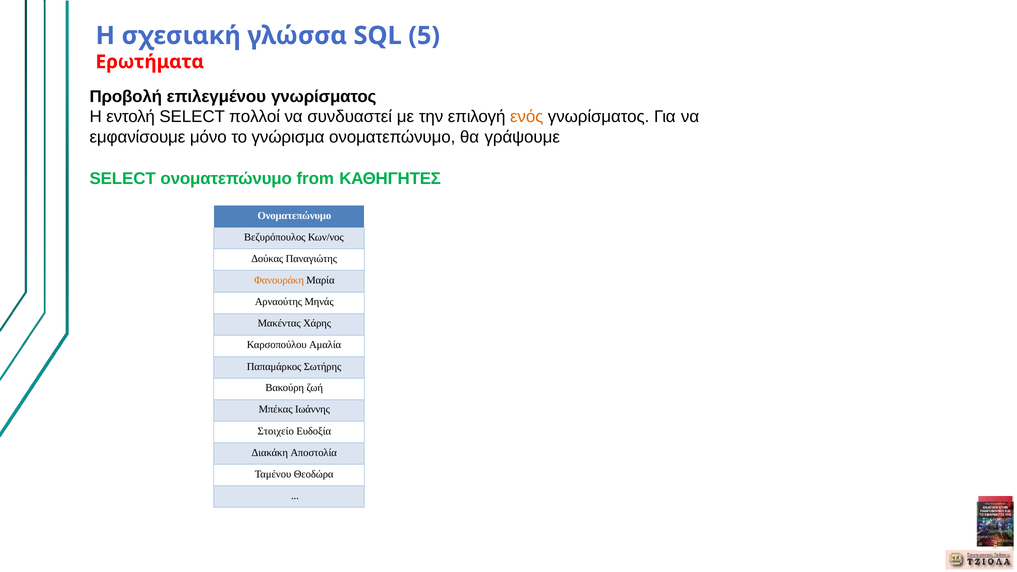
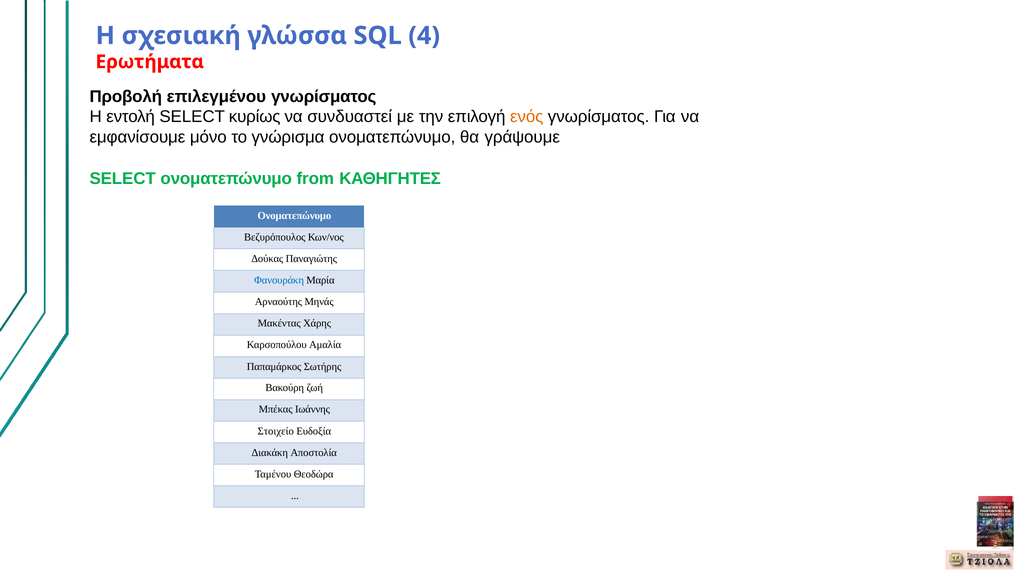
5: 5 -> 4
πολλοί: πολλοί -> κυρίως
Φανουράκη colour: orange -> blue
